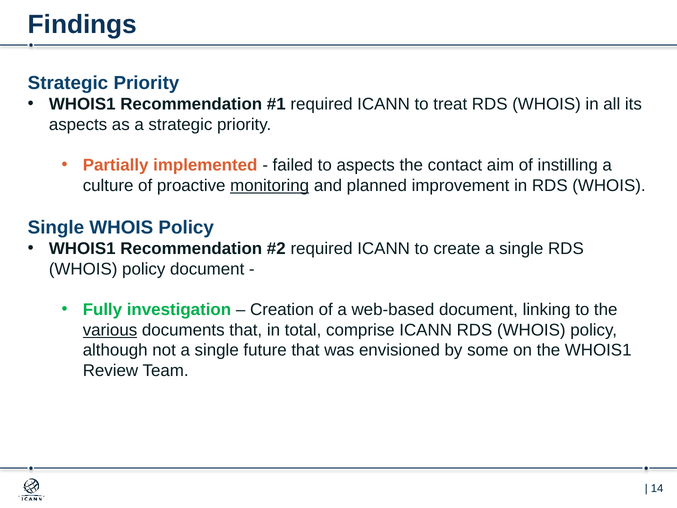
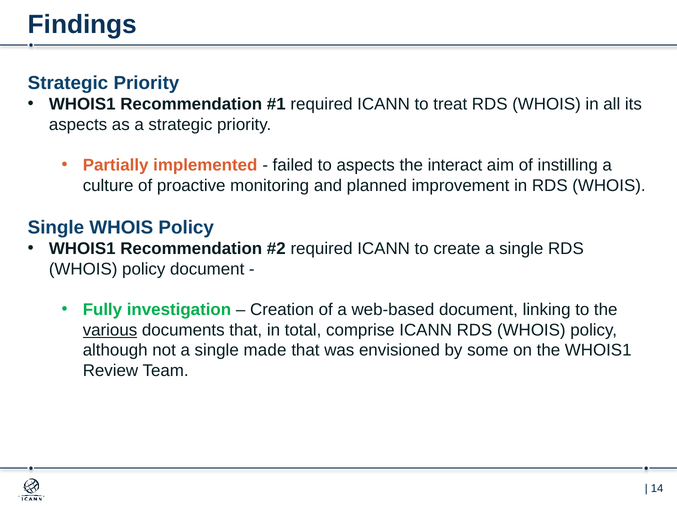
contact: contact -> interact
monitoring underline: present -> none
future: future -> made
